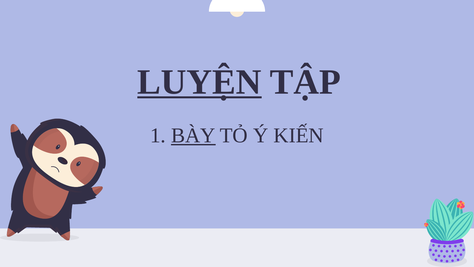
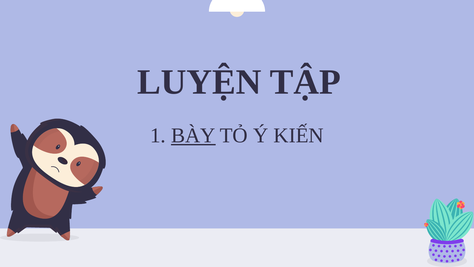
LUYỆN underline: present -> none
